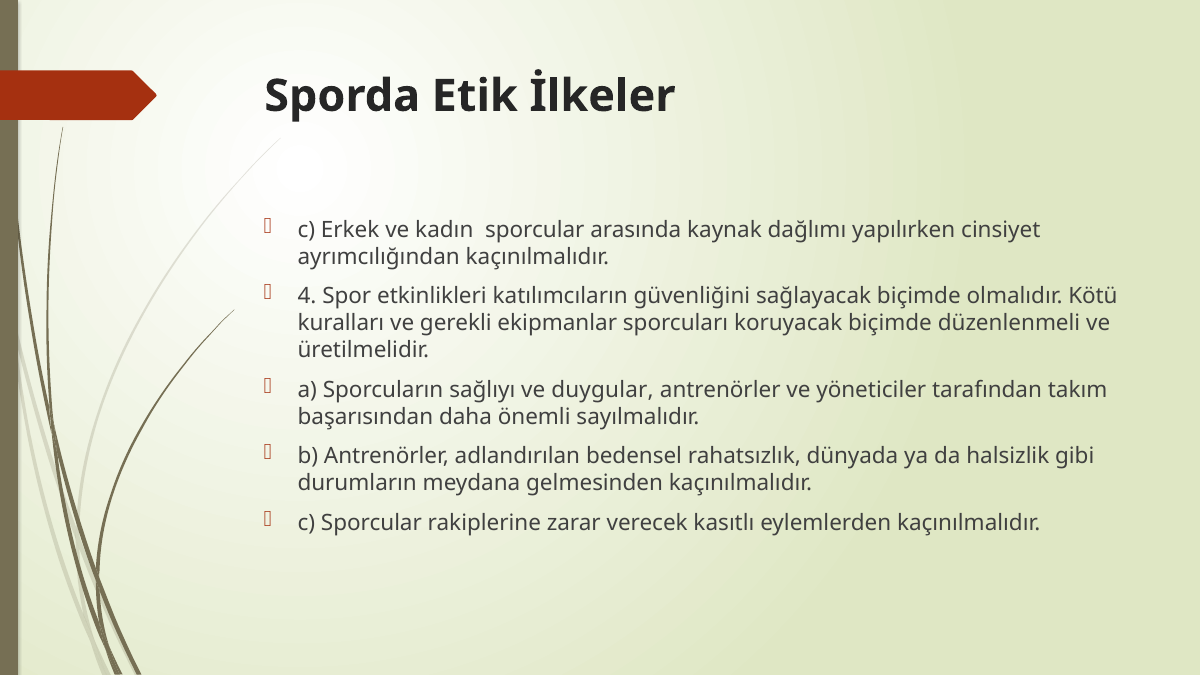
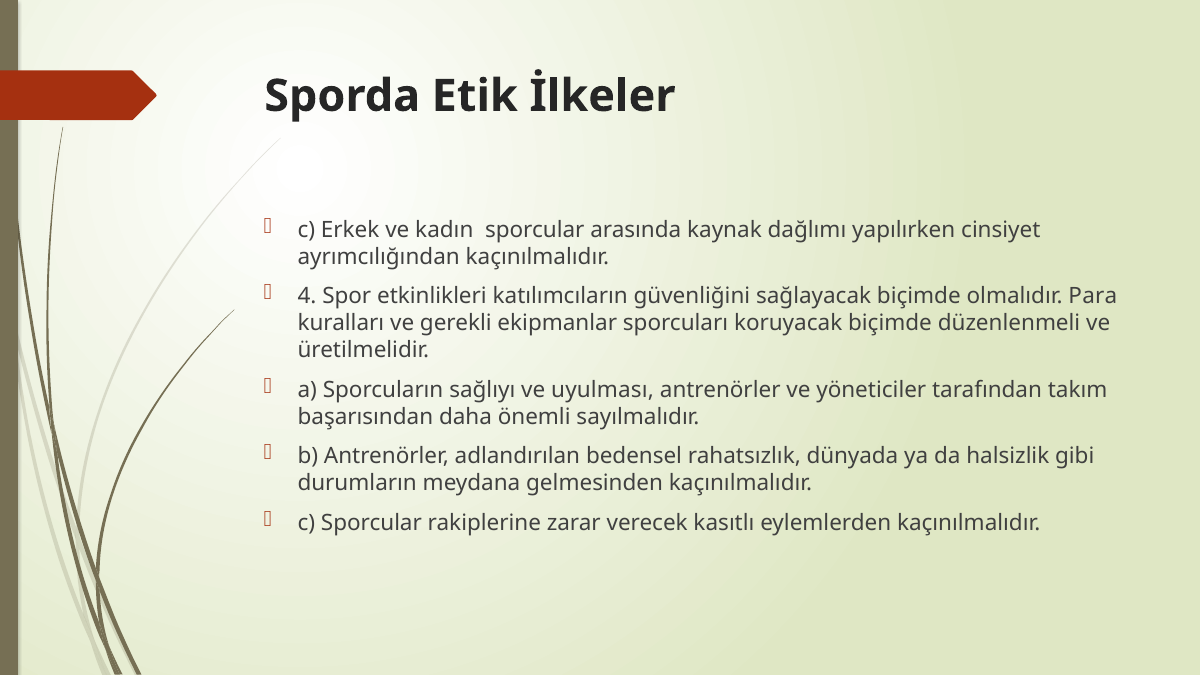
Kötü: Kötü -> Para
duygular: duygular -> uyulması
